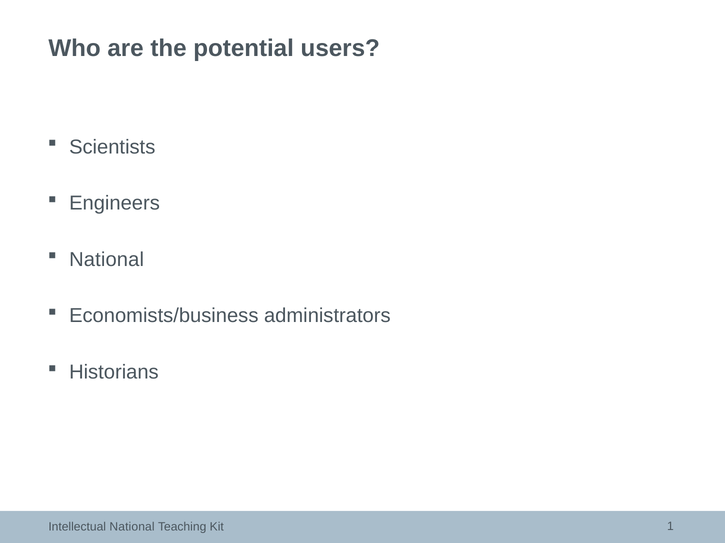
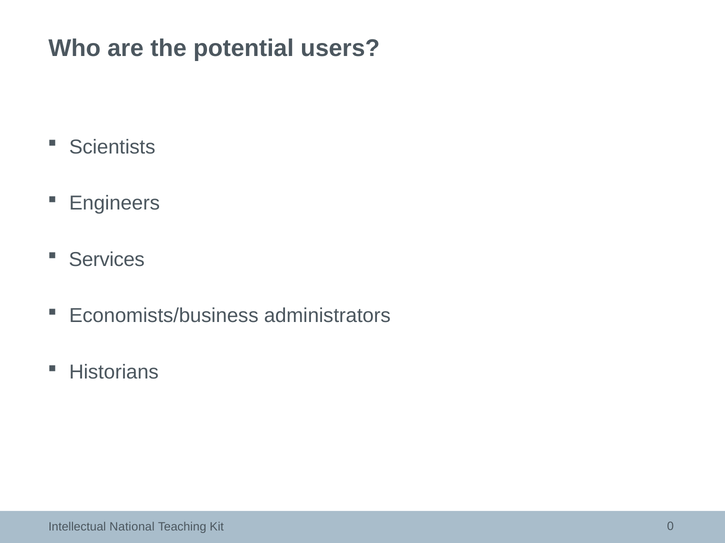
National at (107, 260): National -> Services
1: 1 -> 0
